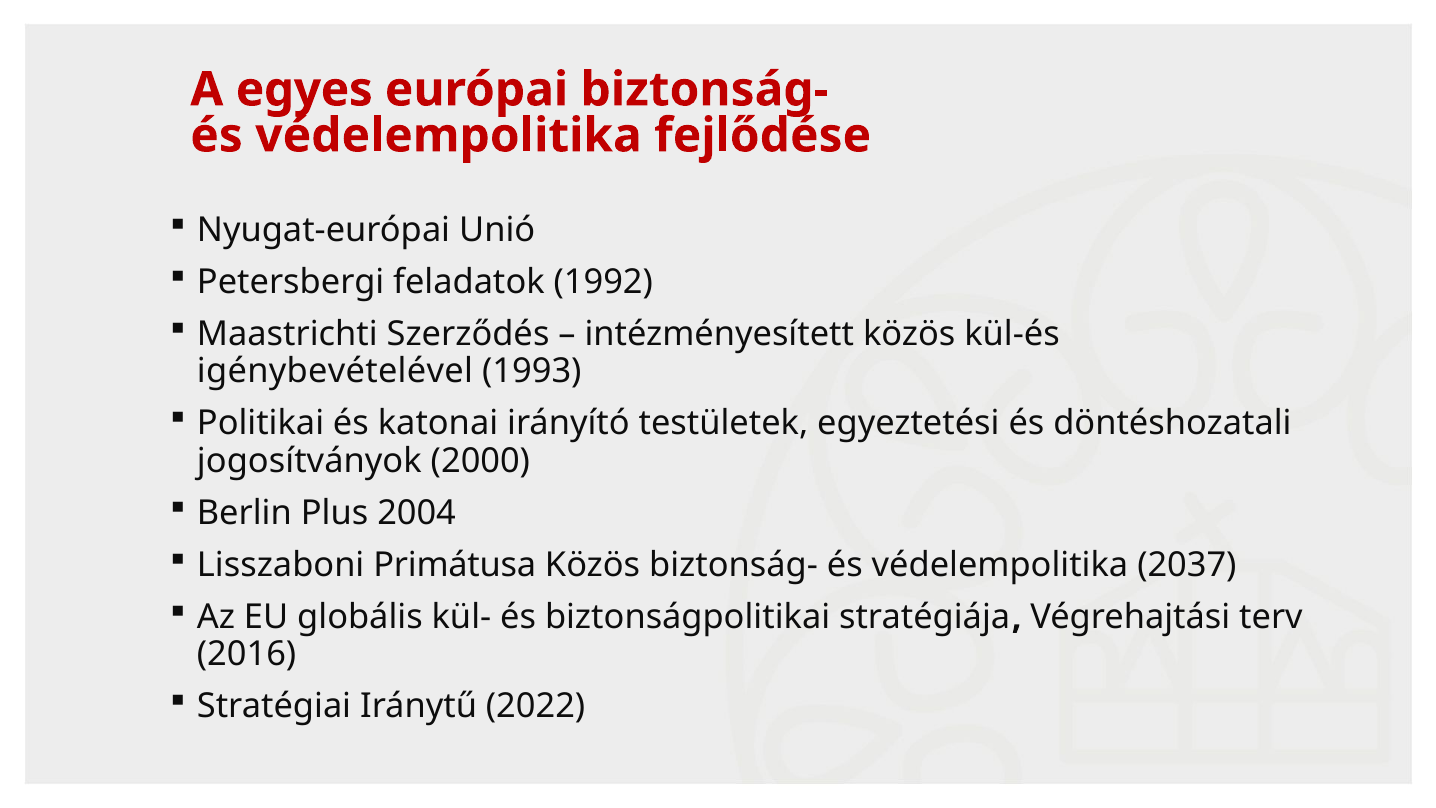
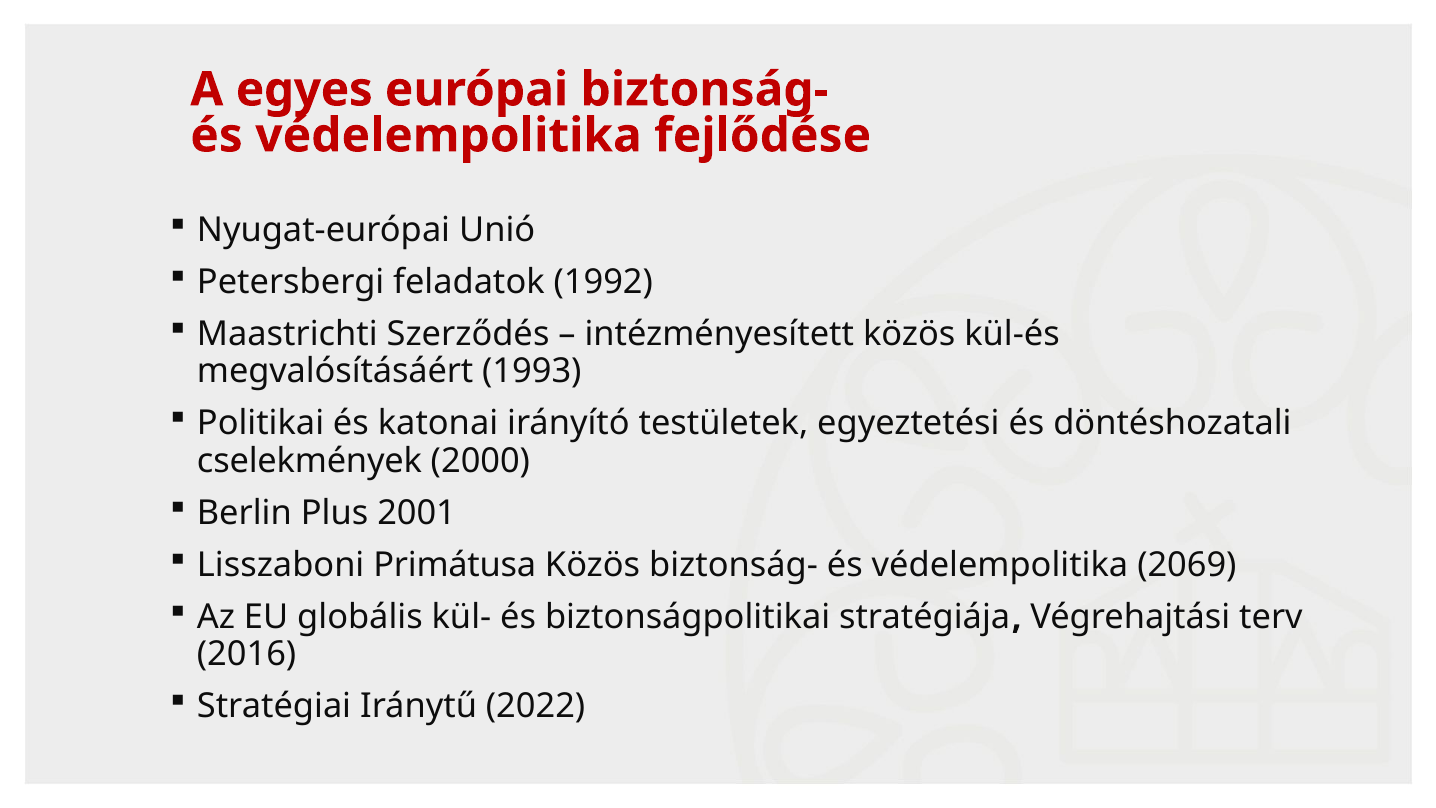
igénybevételével: igénybevételével -> megvalósításáért
jogosítványok: jogosítványok -> cselekmények
2004: 2004 -> 2001
2037: 2037 -> 2069
